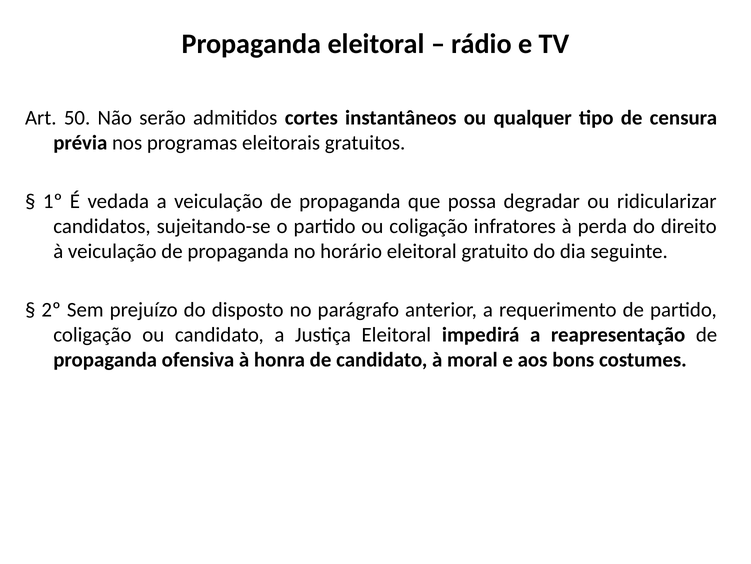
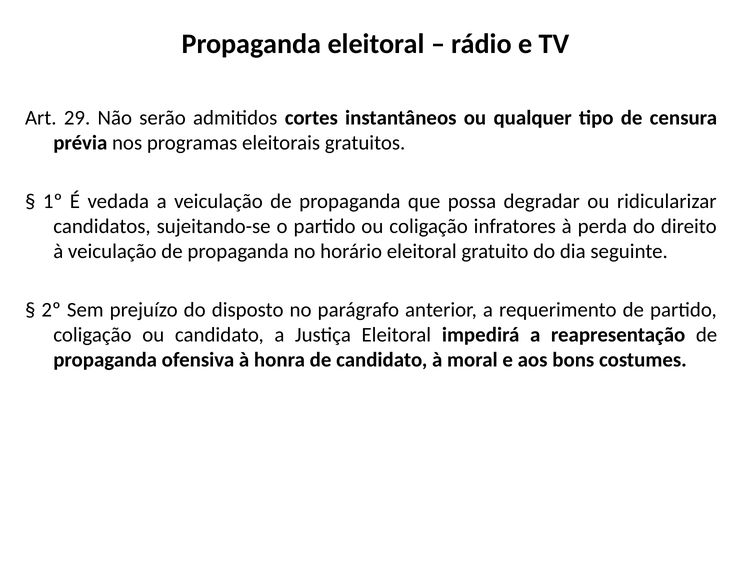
50: 50 -> 29
